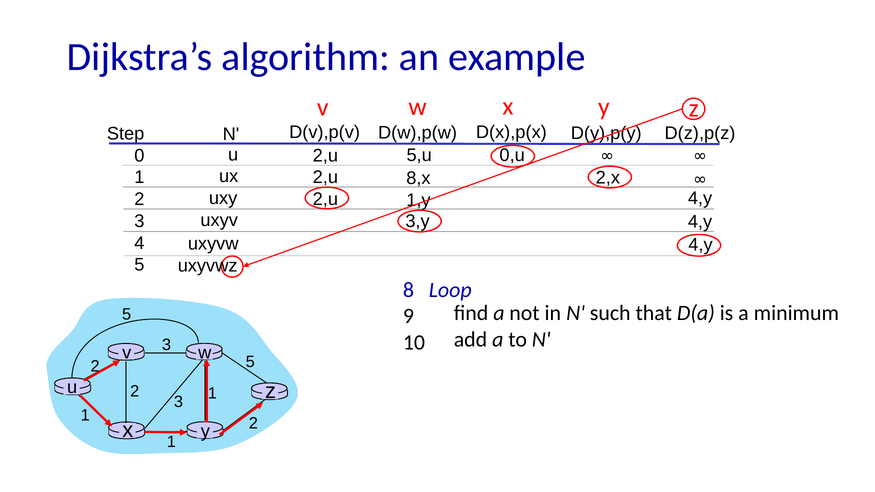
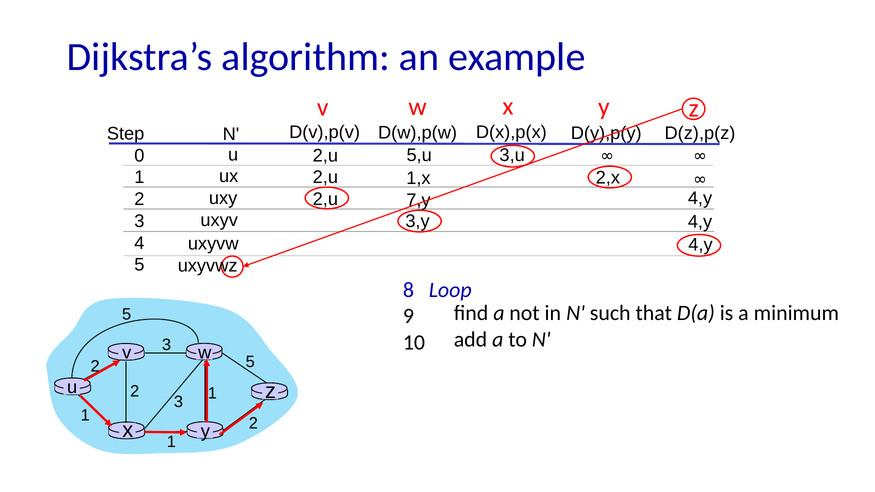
0,u: 0,u -> 3,u
8,x: 8,x -> 1,x
1,y: 1,y -> 7,y
